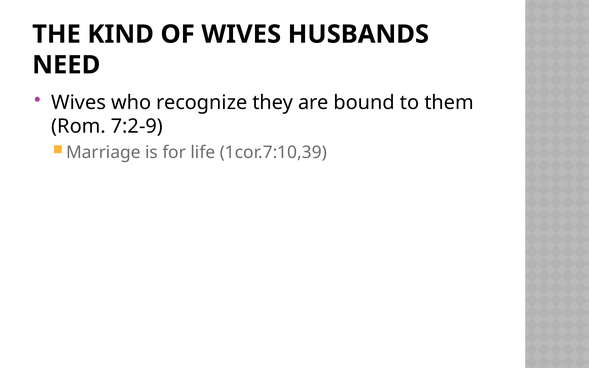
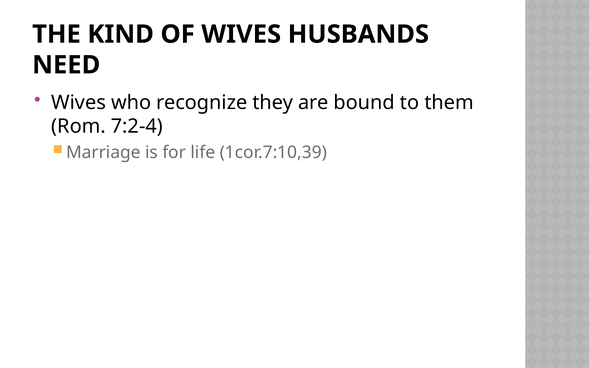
7:2-9: 7:2-9 -> 7:2-4
